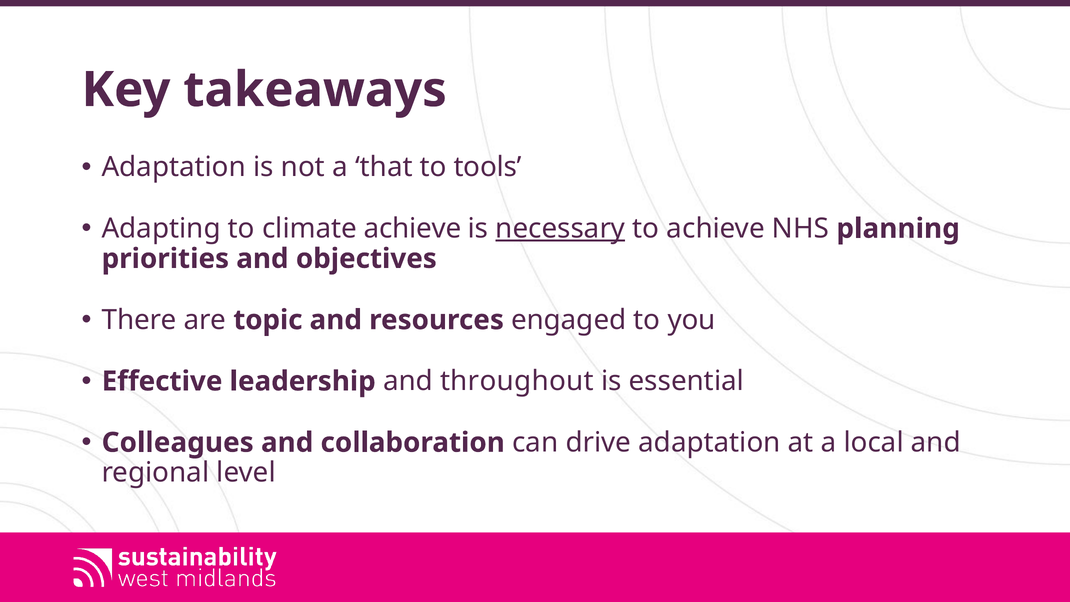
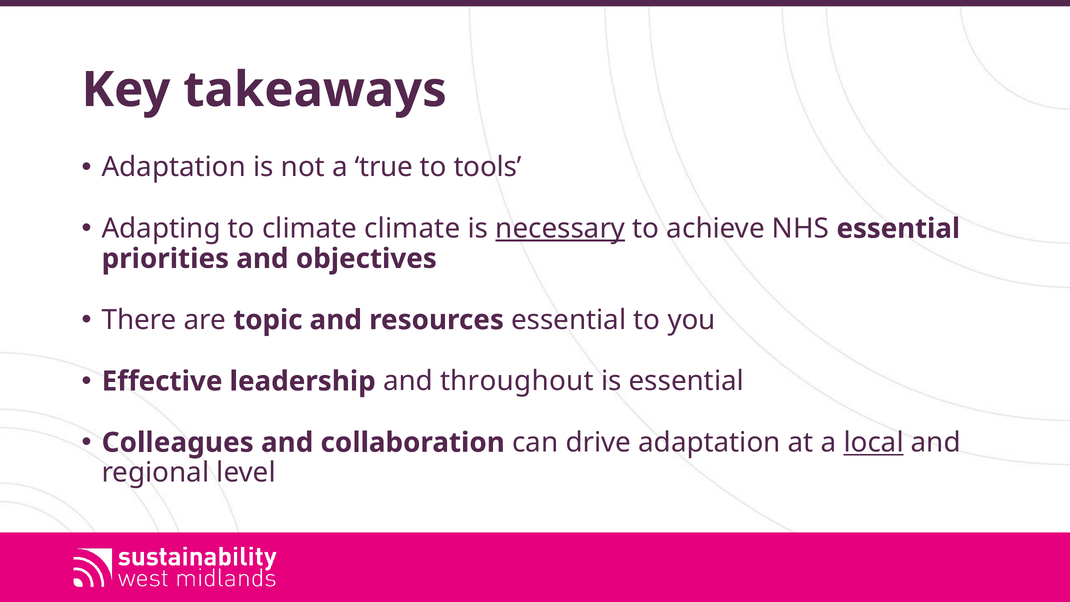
that: that -> true
climate achieve: achieve -> climate
NHS planning: planning -> essential
resources engaged: engaged -> essential
local underline: none -> present
